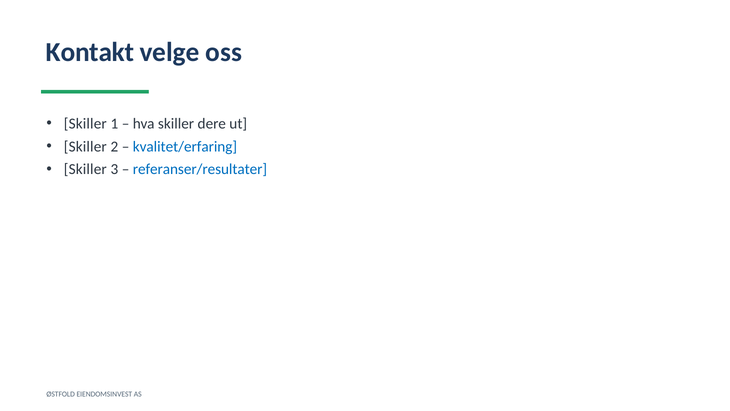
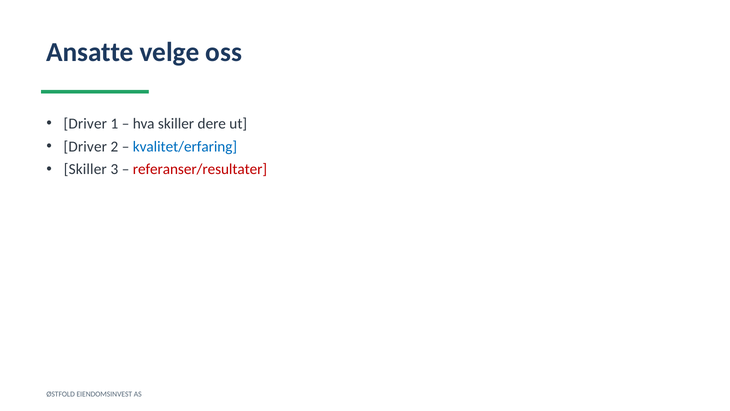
Kontakt: Kontakt -> Ansatte
Skiller at (85, 124): Skiller -> Driver
Skiller at (85, 146): Skiller -> Driver
referanser/resultater colour: blue -> red
